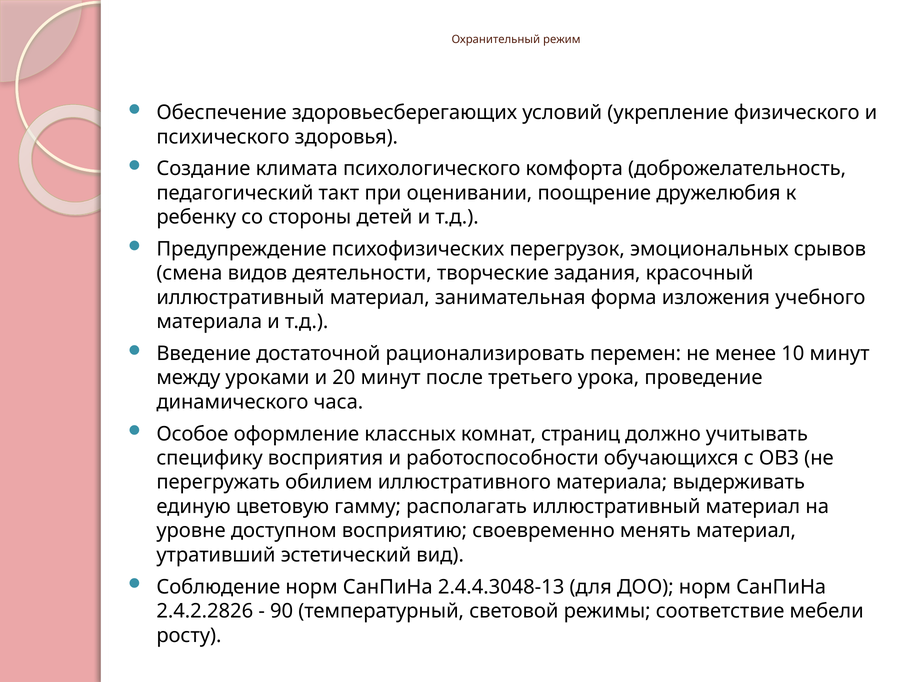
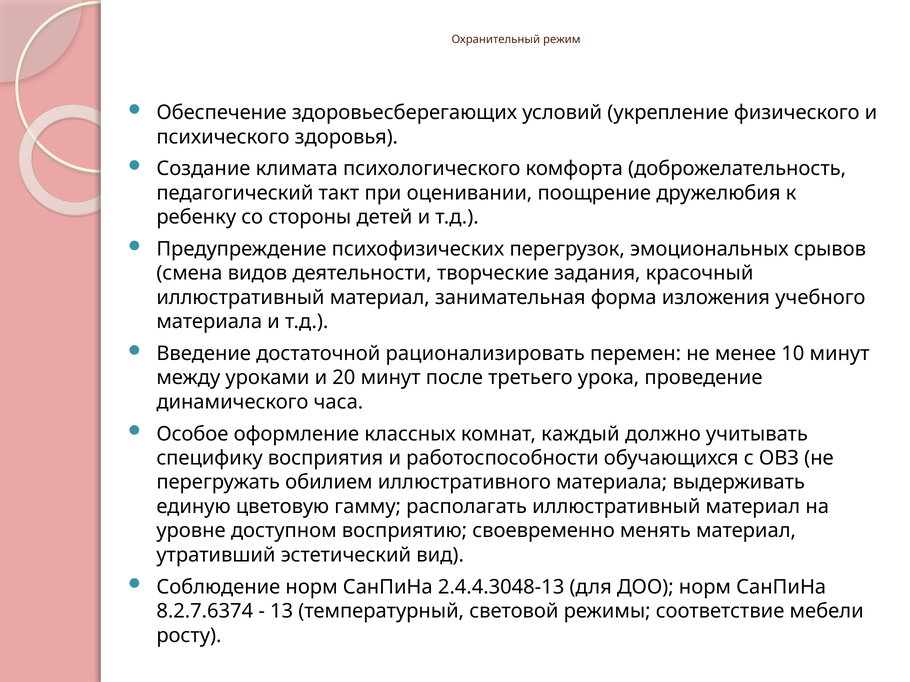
страниц: страниц -> каждый
2.4.2.2826: 2.4.2.2826 -> 8.2.7.6374
90: 90 -> 13
